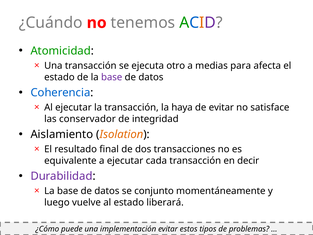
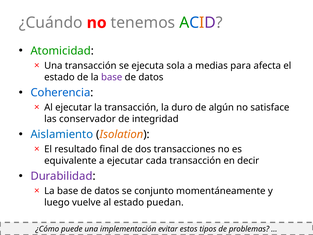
otro: otro -> sola
haya: haya -> duro
de evitar: evitar -> algún
Aislamiento colour: black -> blue
liberará: liberará -> puedan
